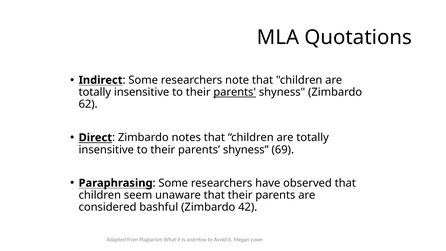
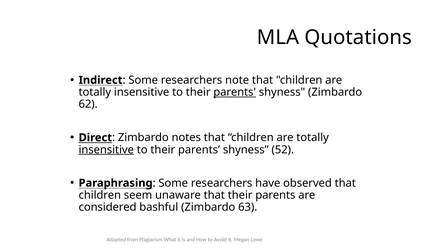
insensitive at (106, 150) underline: none -> present
69: 69 -> 52
42: 42 -> 63
